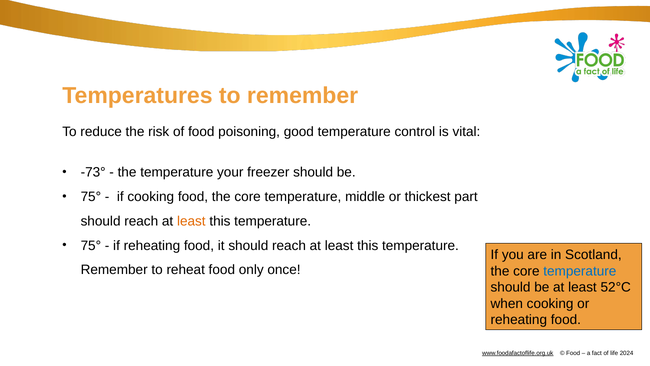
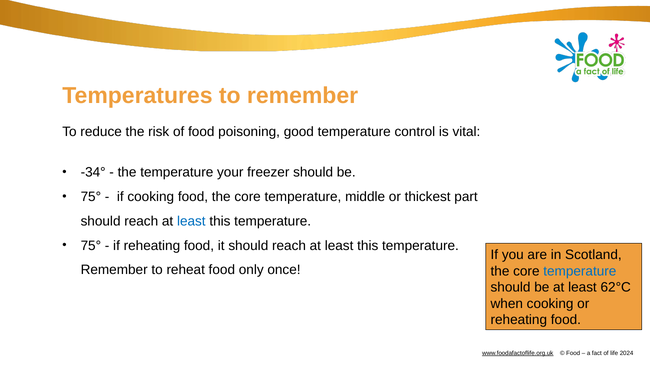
-73°: -73° -> -34°
least at (191, 221) colour: orange -> blue
52°C: 52°C -> 62°C
